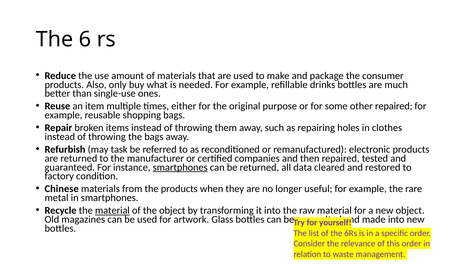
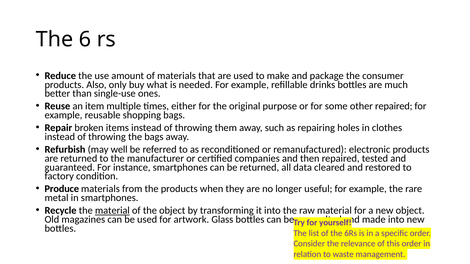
task: task -> well
smartphones at (180, 168) underline: present -> none
Chinese: Chinese -> Produce
